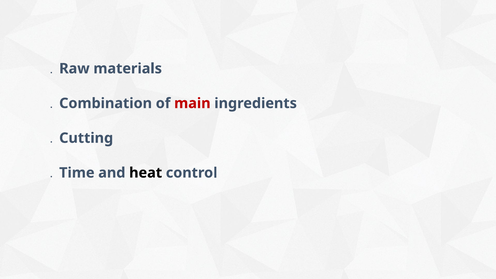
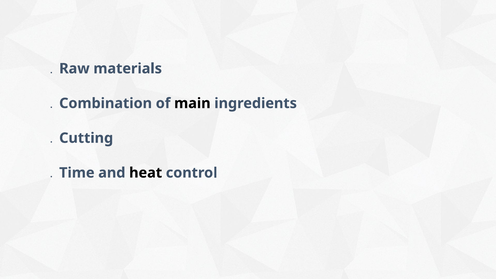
main colour: red -> black
